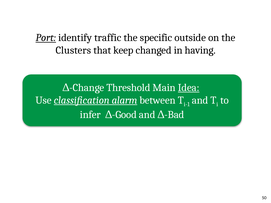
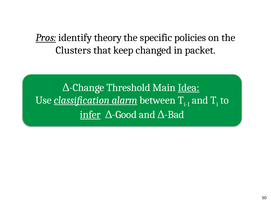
Port: Port -> Pros
traffic: traffic -> theory
outside: outside -> policies
having: having -> packet
infer underline: none -> present
